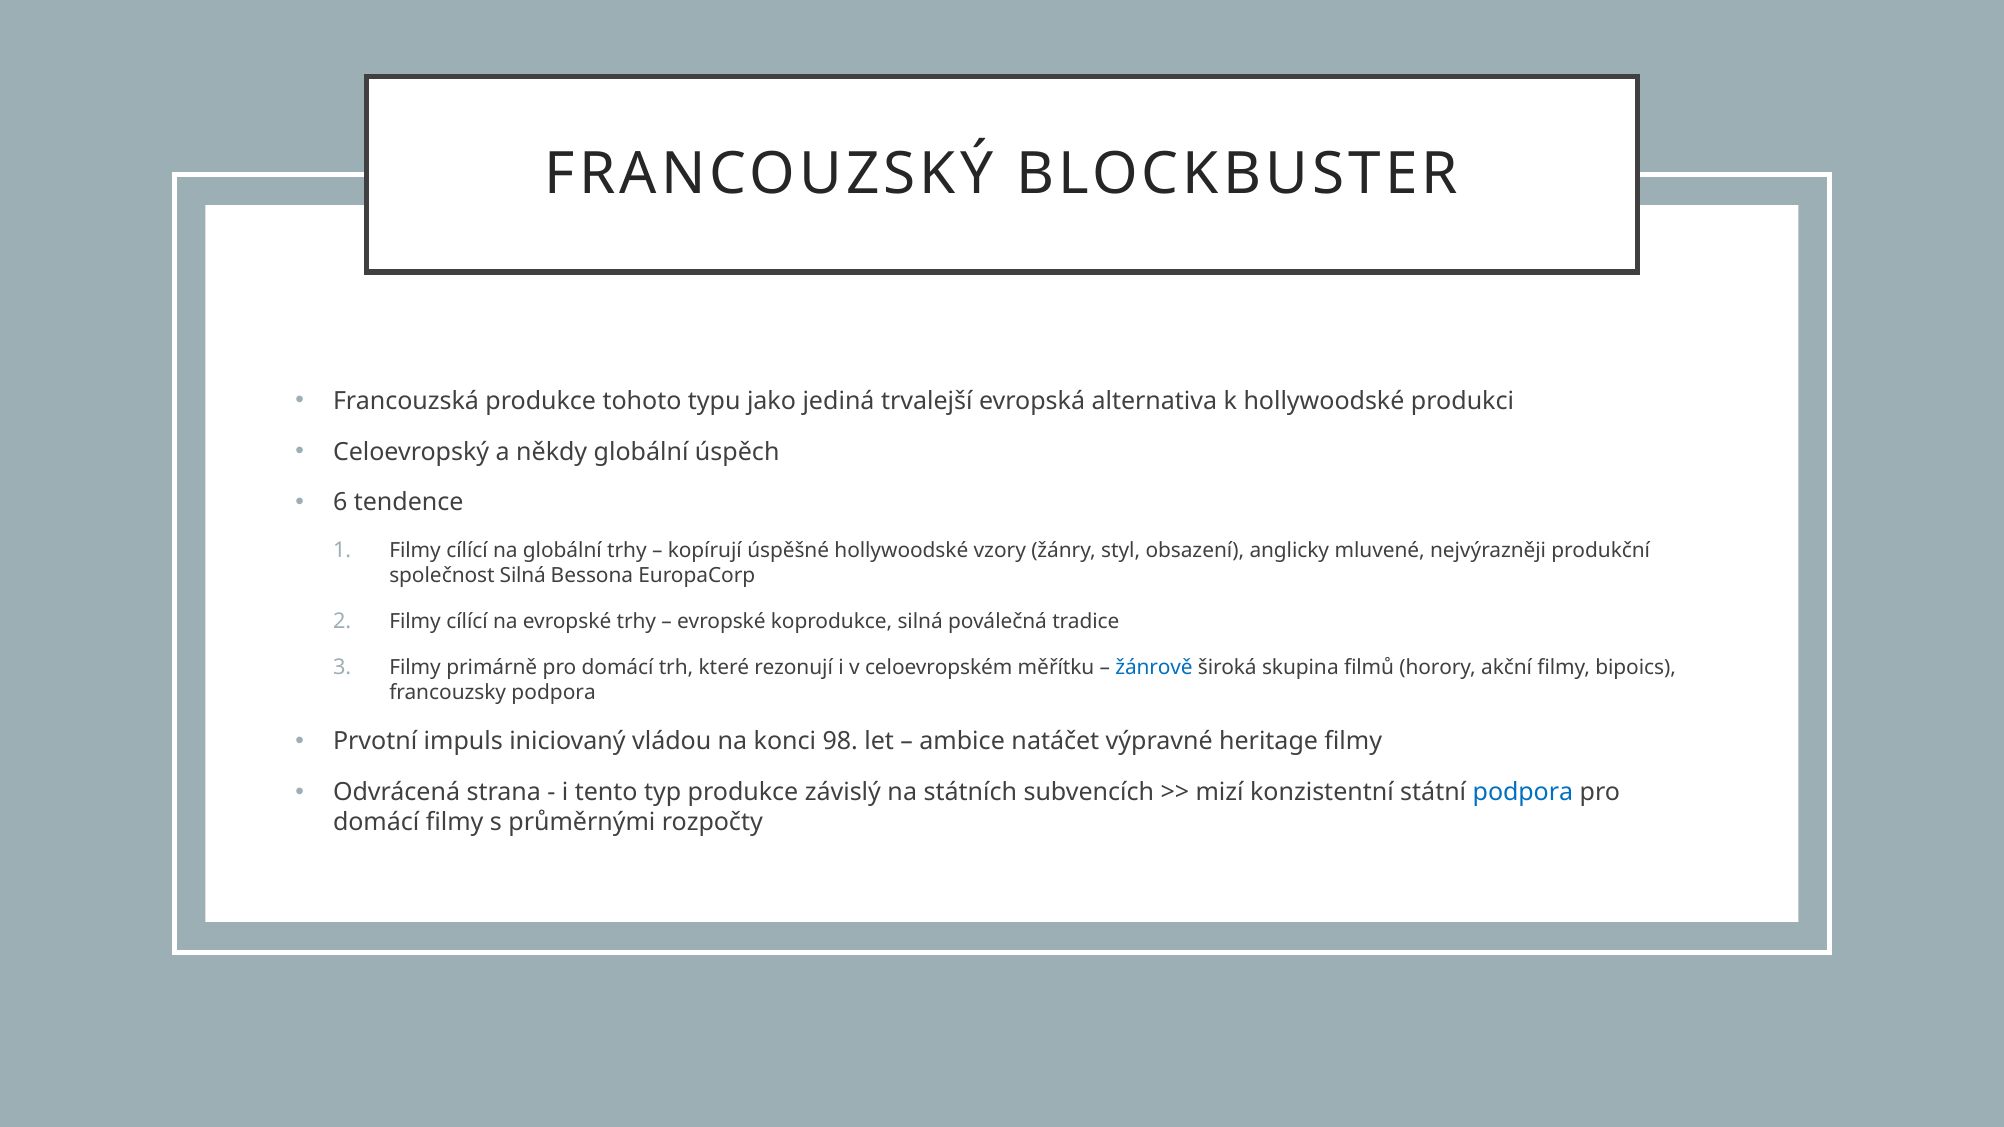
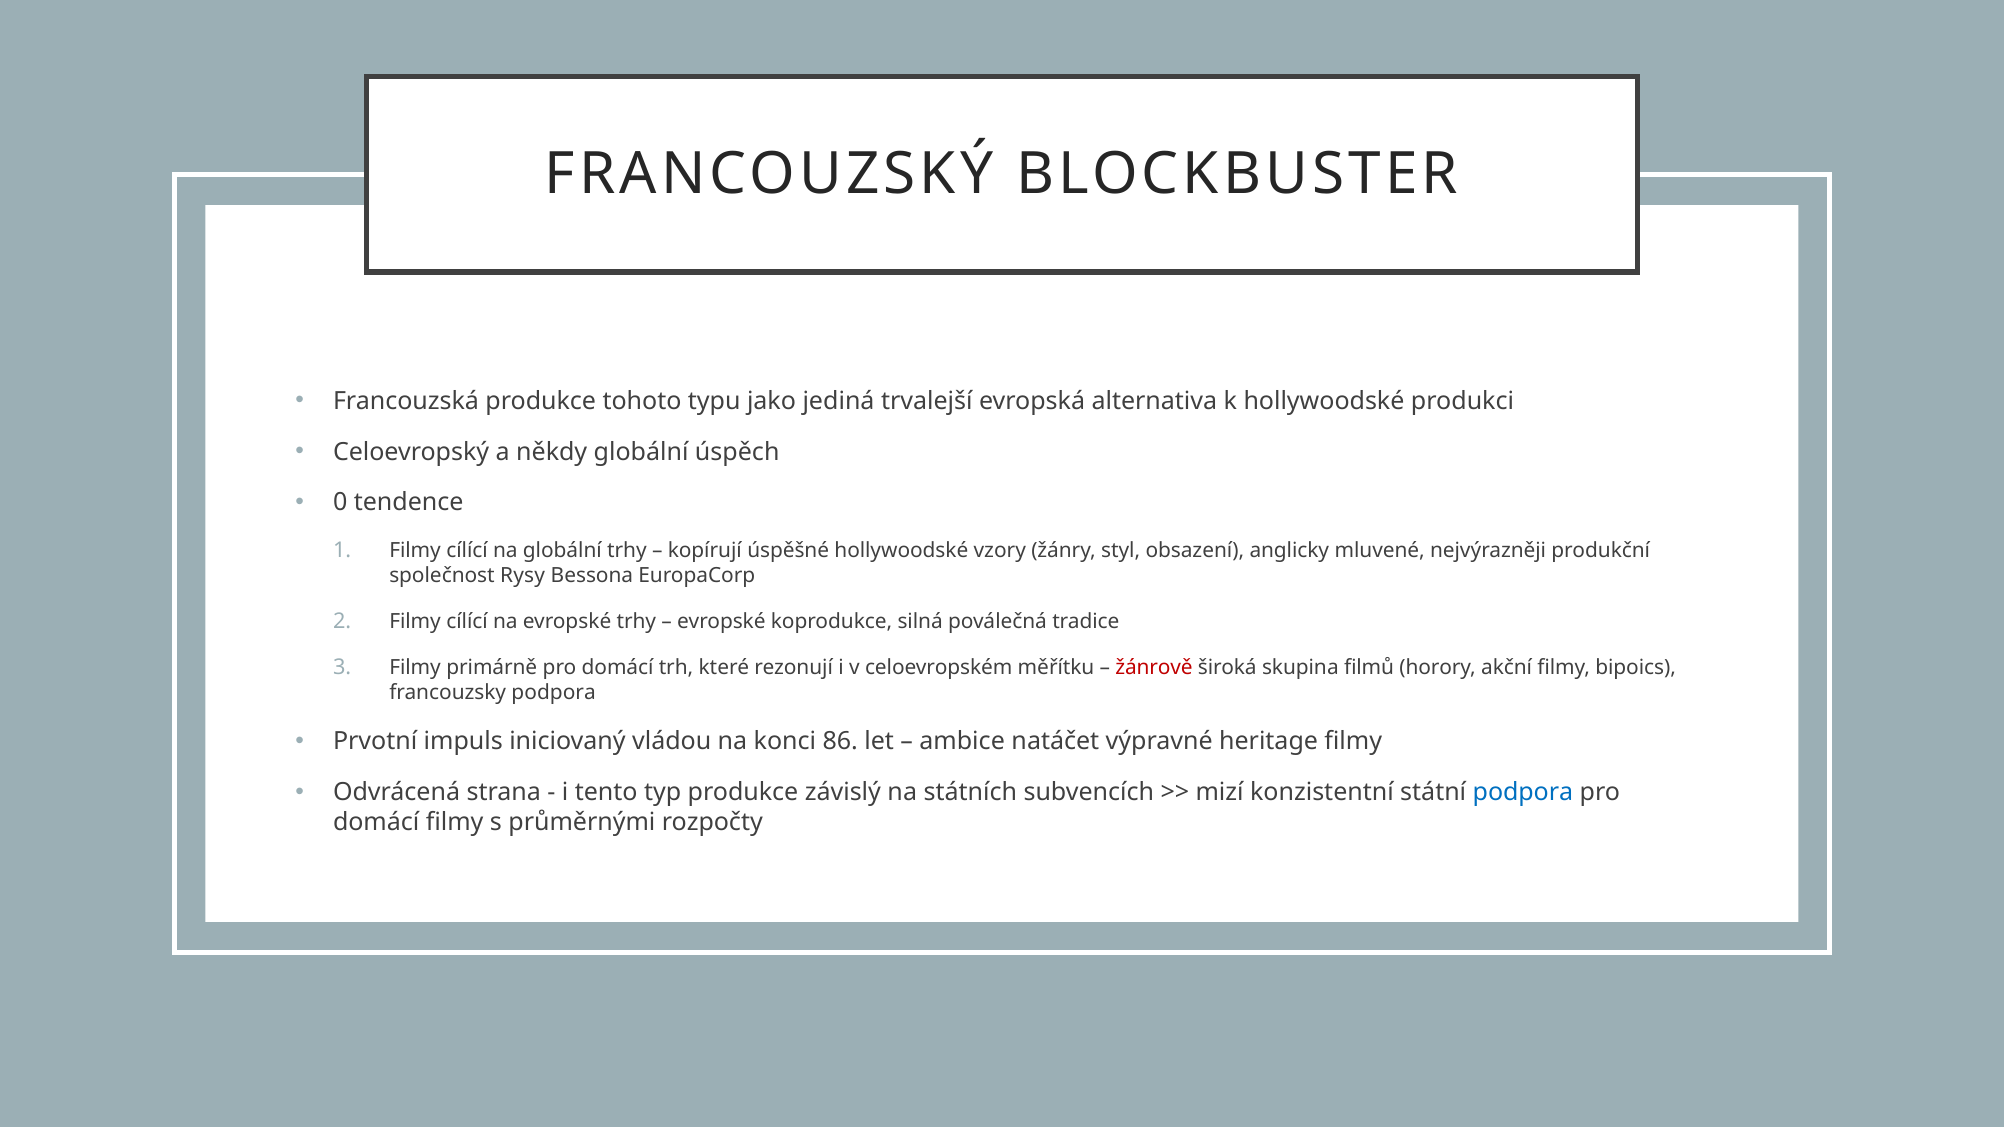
6: 6 -> 0
společnost Silná: Silná -> Rysy
žánrově colour: blue -> red
98: 98 -> 86
